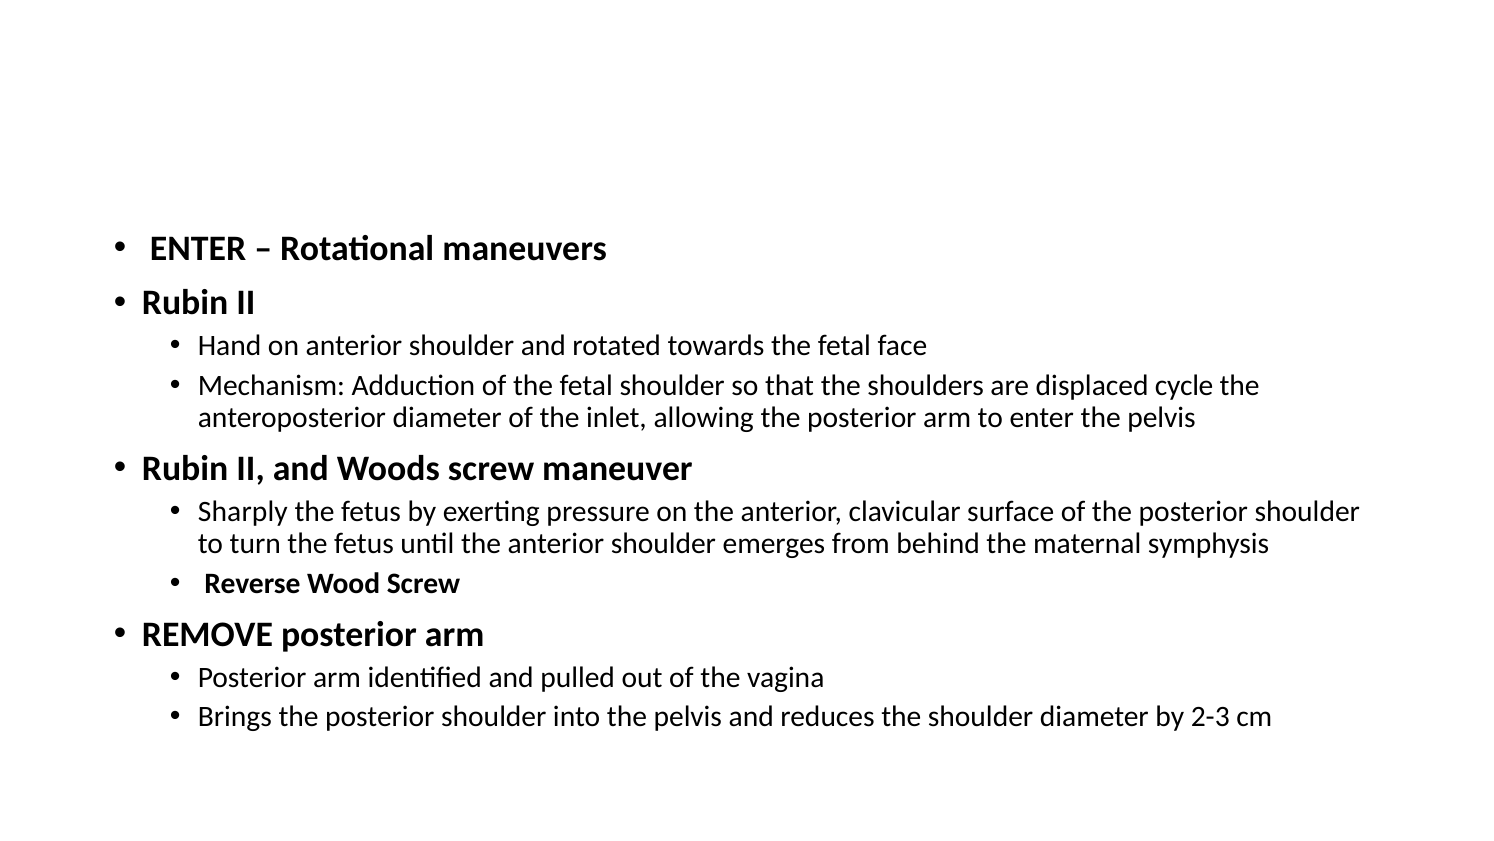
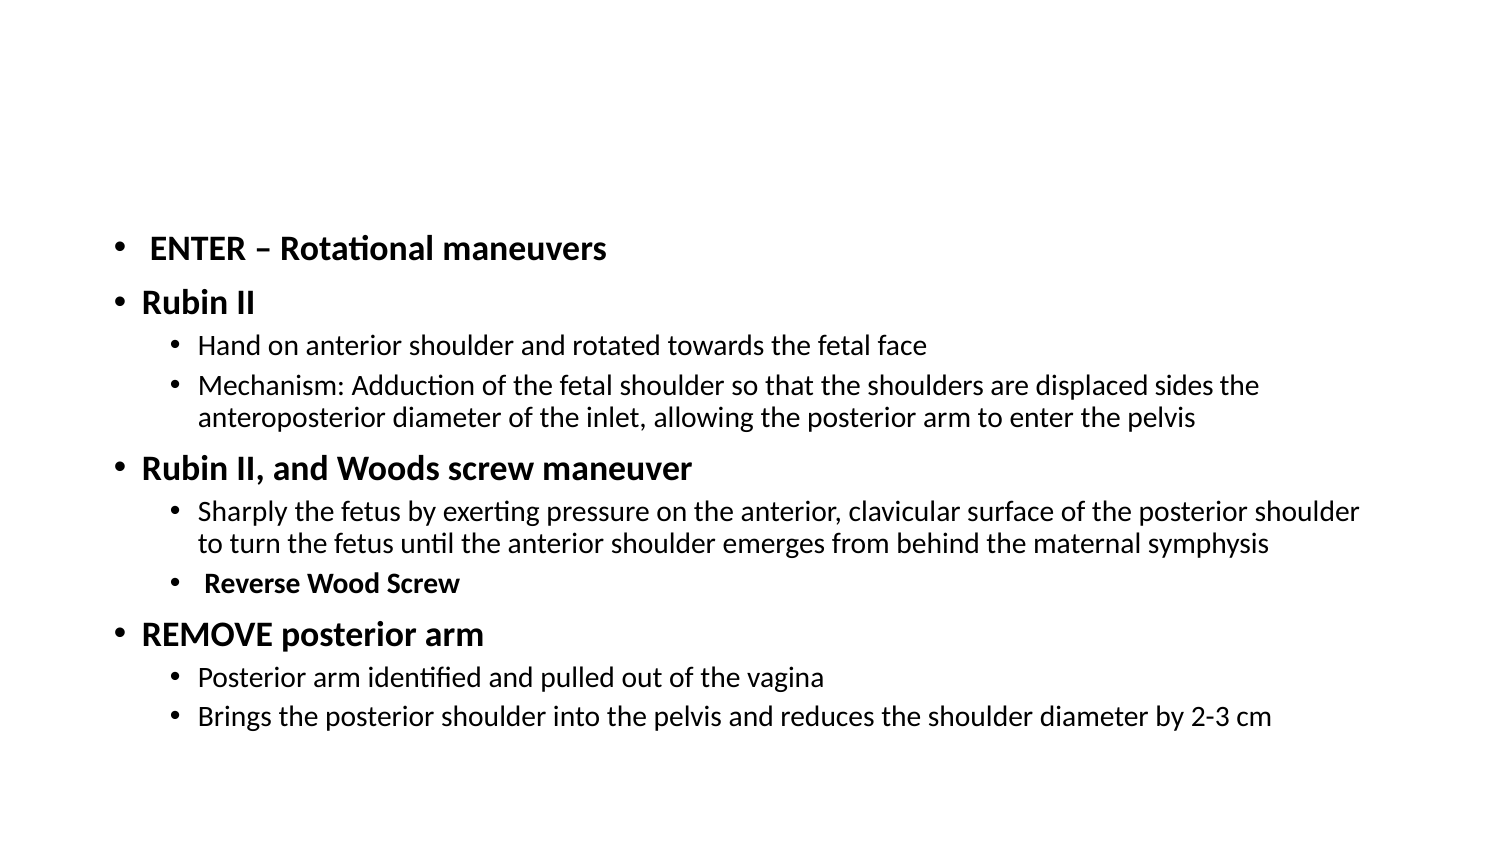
cycle: cycle -> sides
